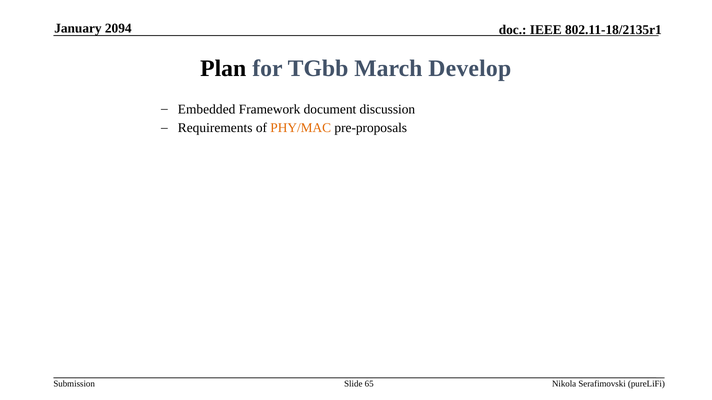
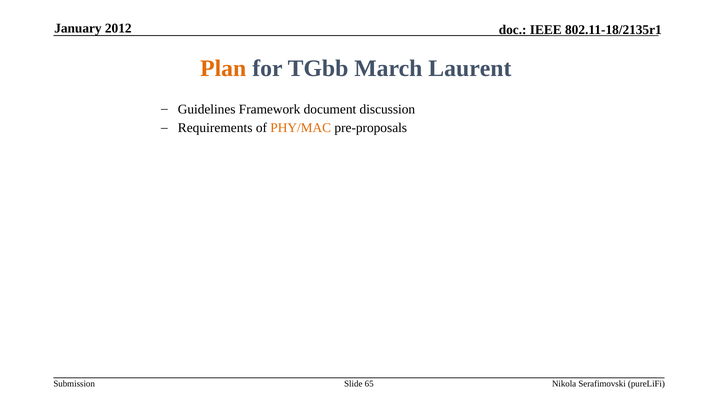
2094: 2094 -> 2012
Plan colour: black -> orange
Develop: Develop -> Laurent
Embedded: Embedded -> Guidelines
